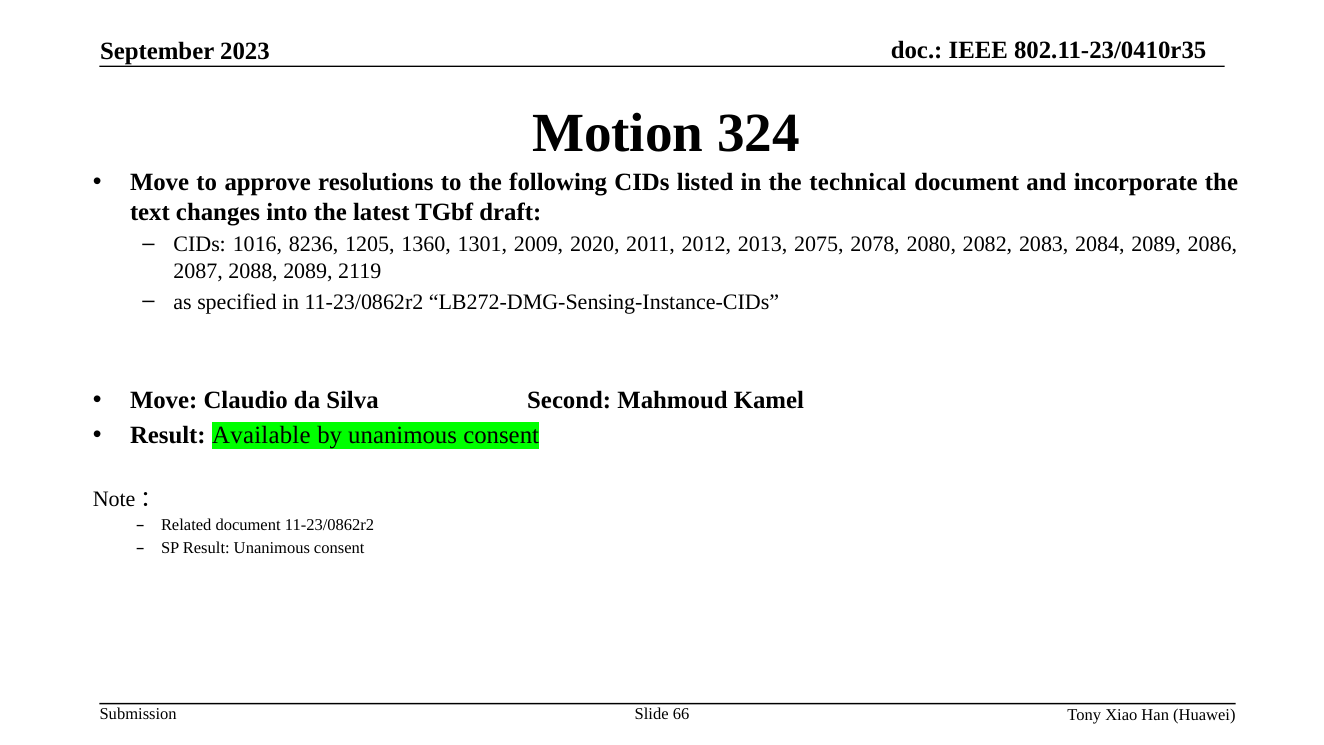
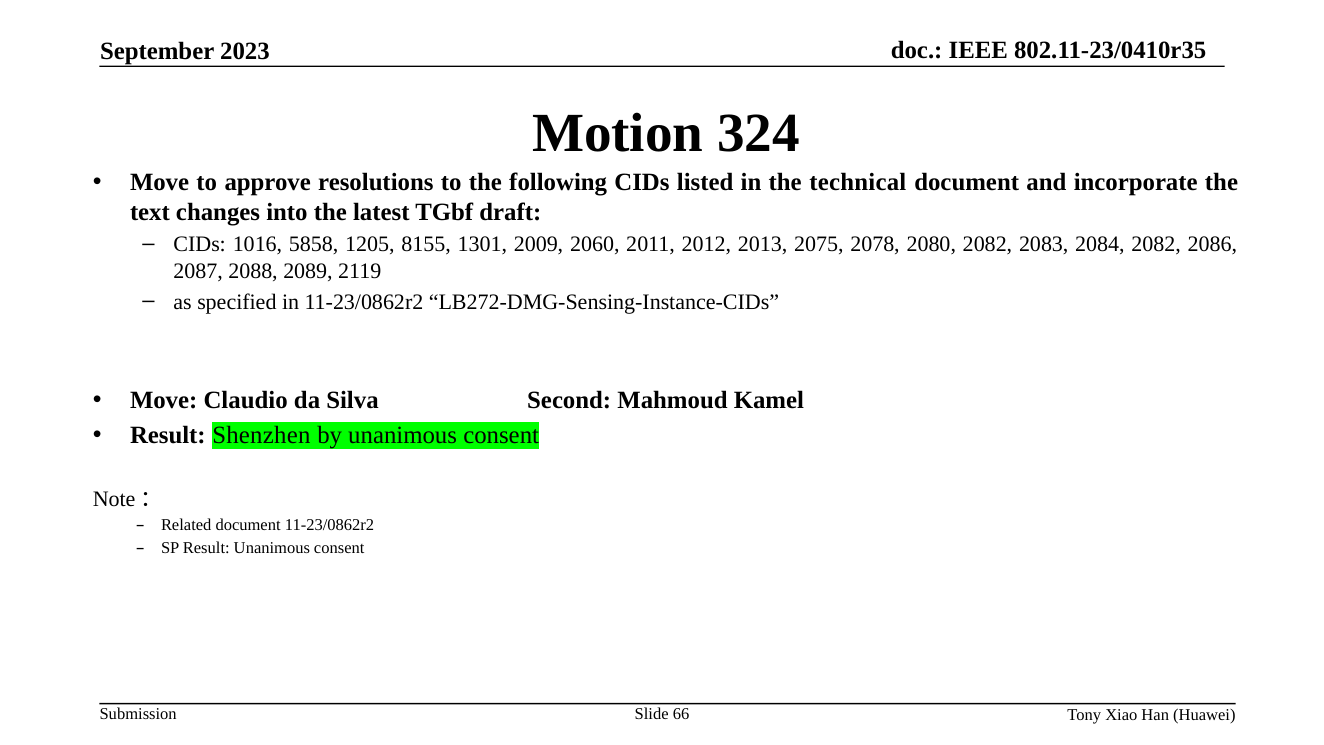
8236: 8236 -> 5858
1360: 1360 -> 8155
2020: 2020 -> 2060
2084 2089: 2089 -> 2082
Available: Available -> Shenzhen
